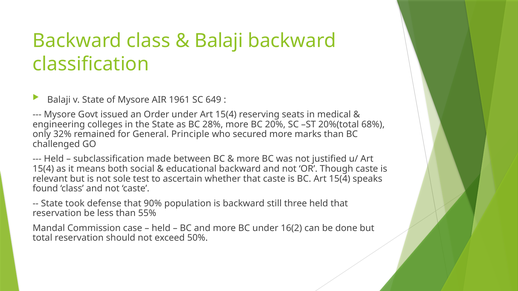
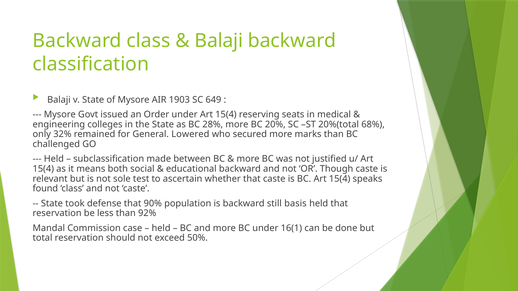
1961: 1961 -> 1903
Principle: Principle -> Lowered
three: three -> basis
55%: 55% -> 92%
16(2: 16(2 -> 16(1
